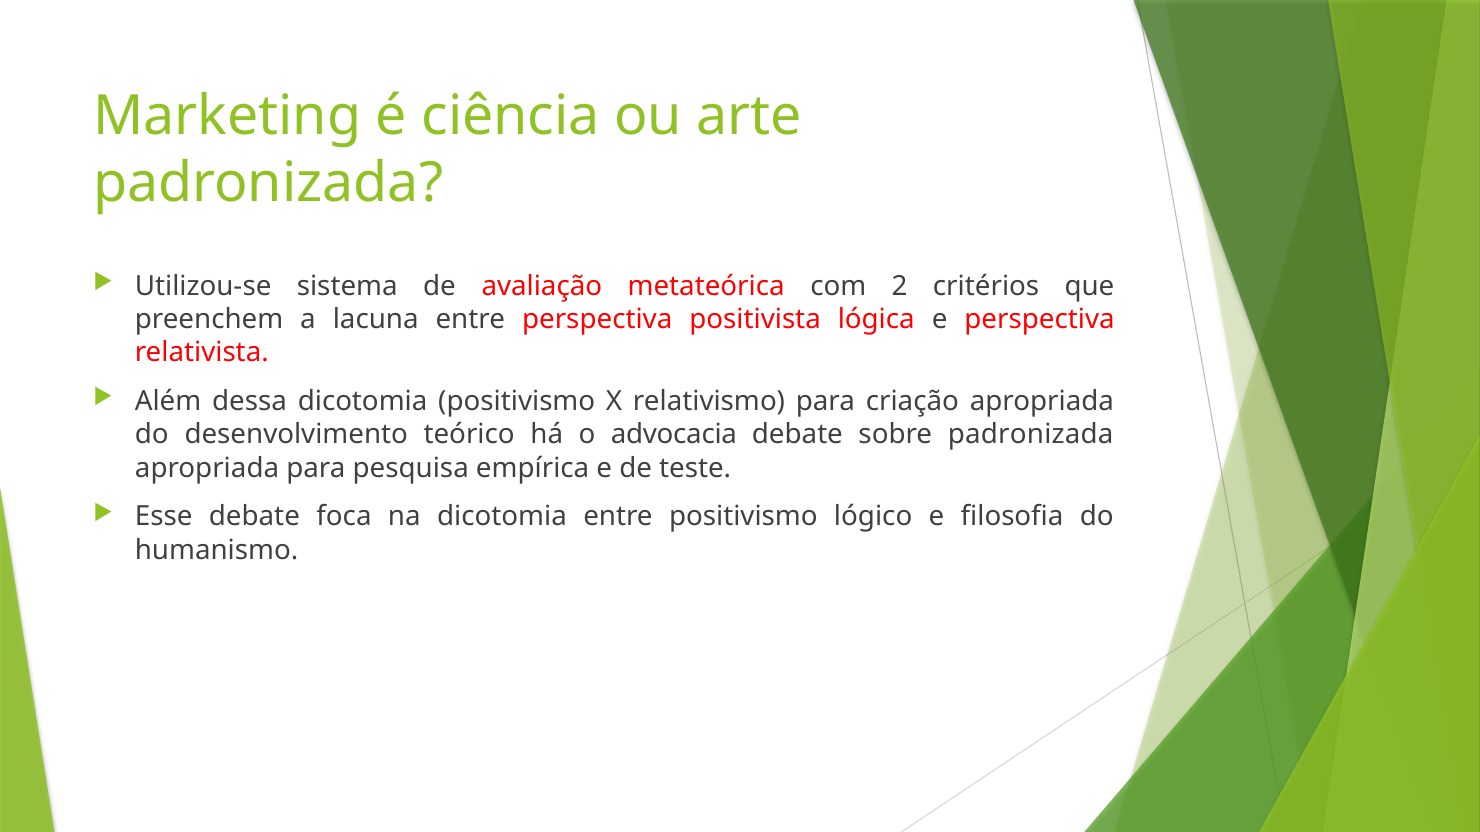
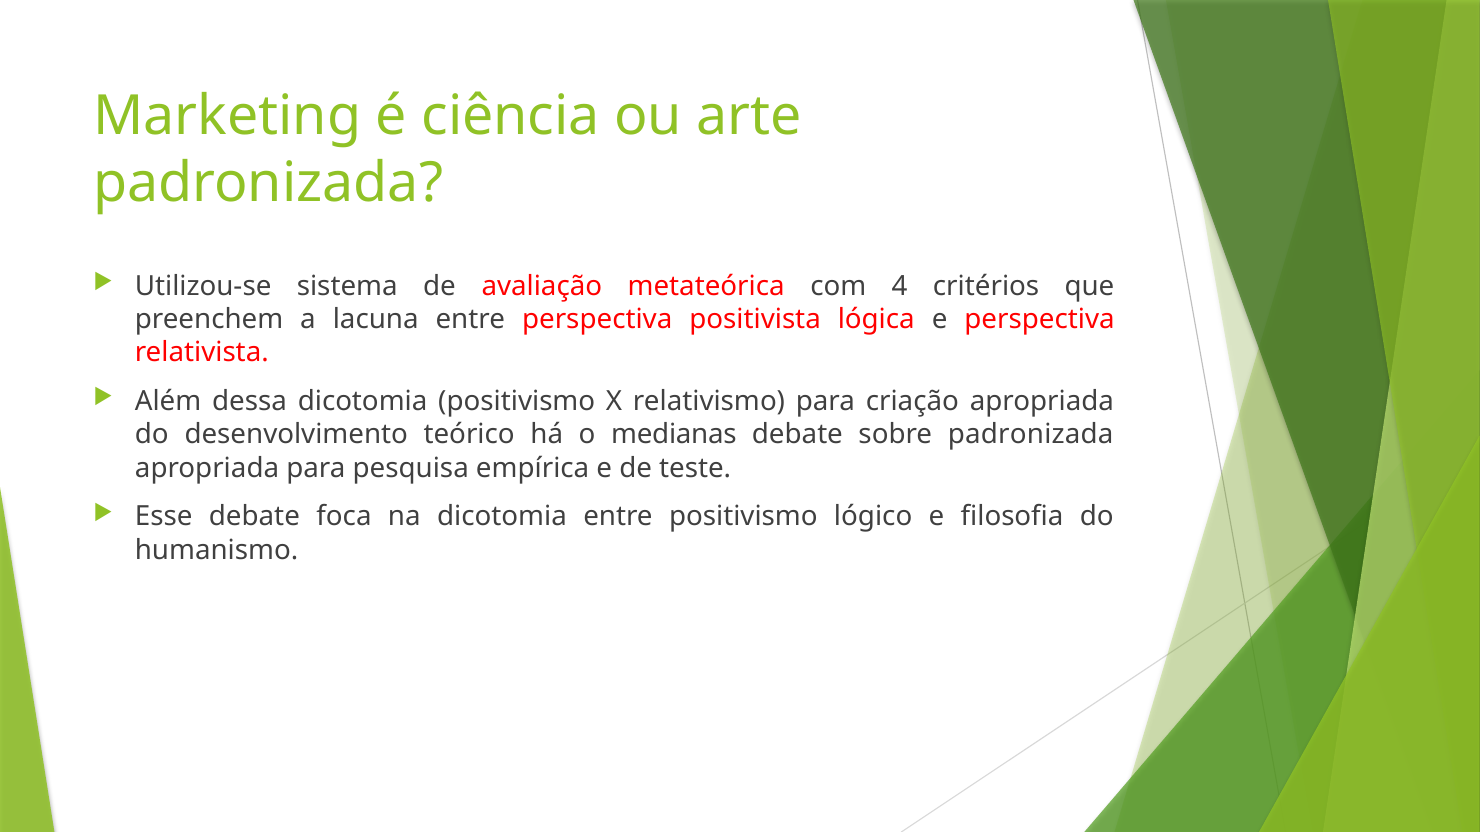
2: 2 -> 4
advocacia: advocacia -> medianas
